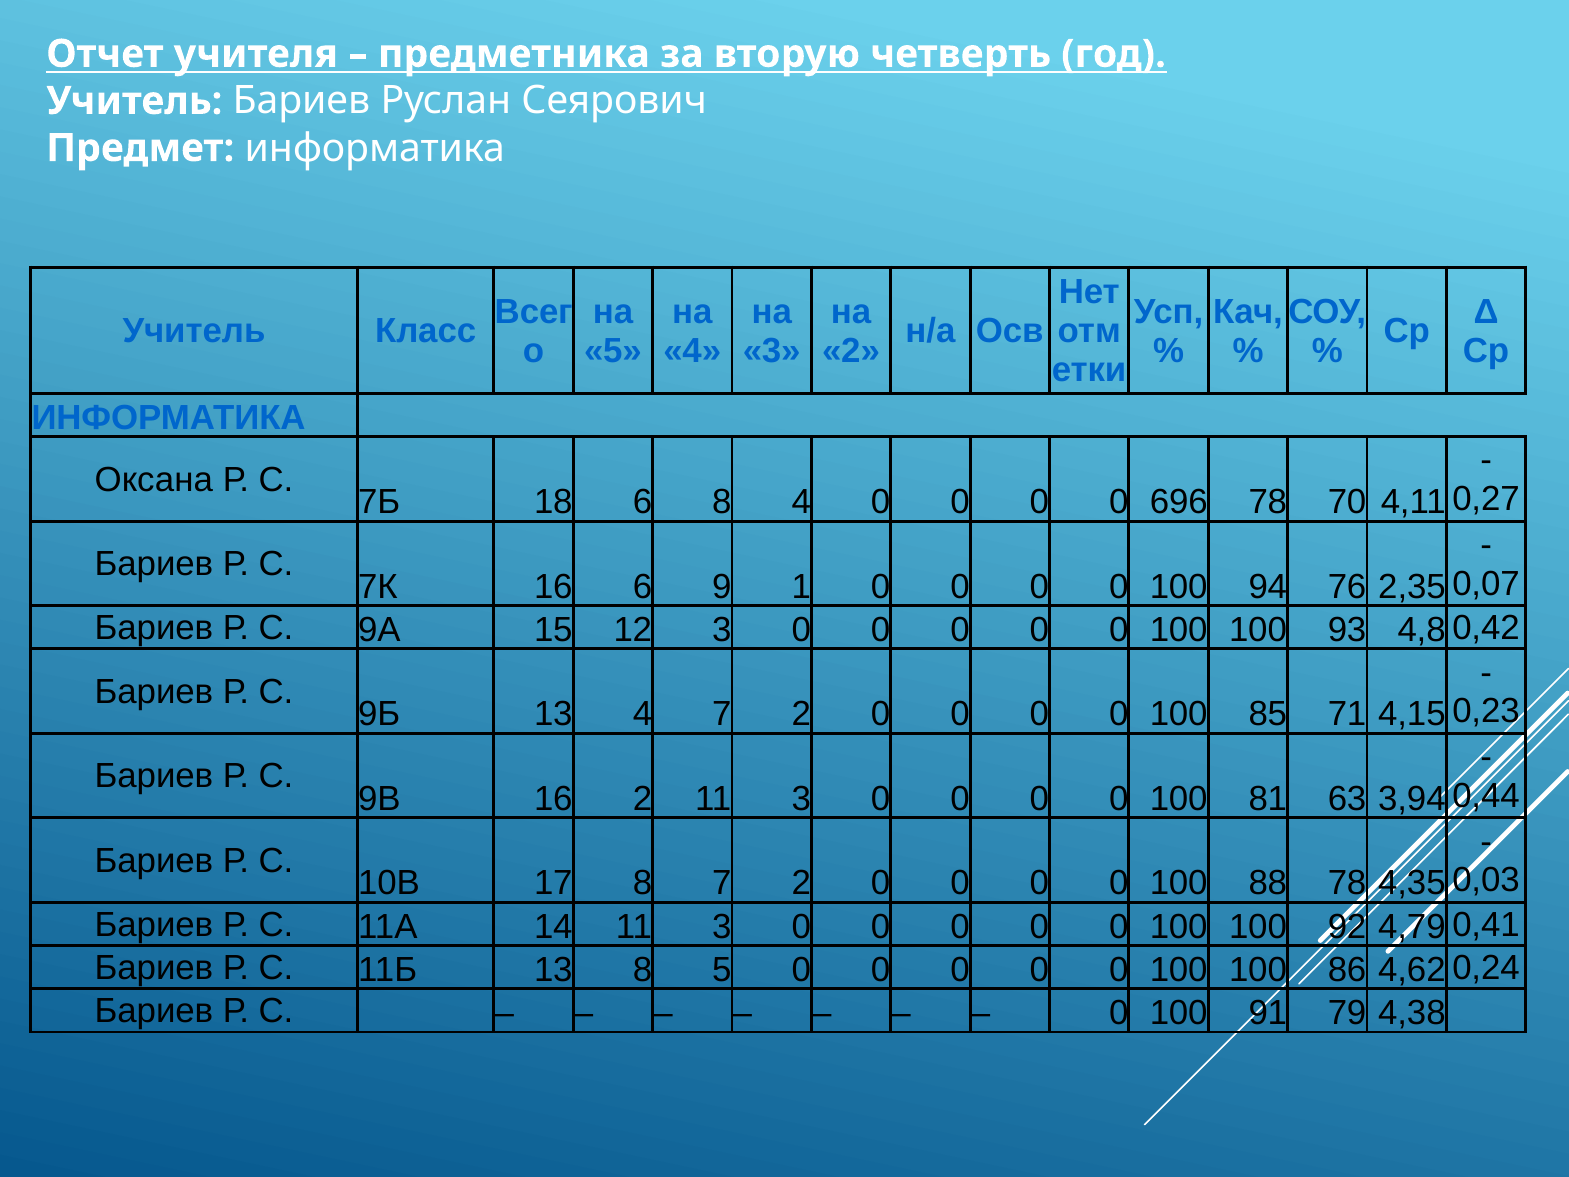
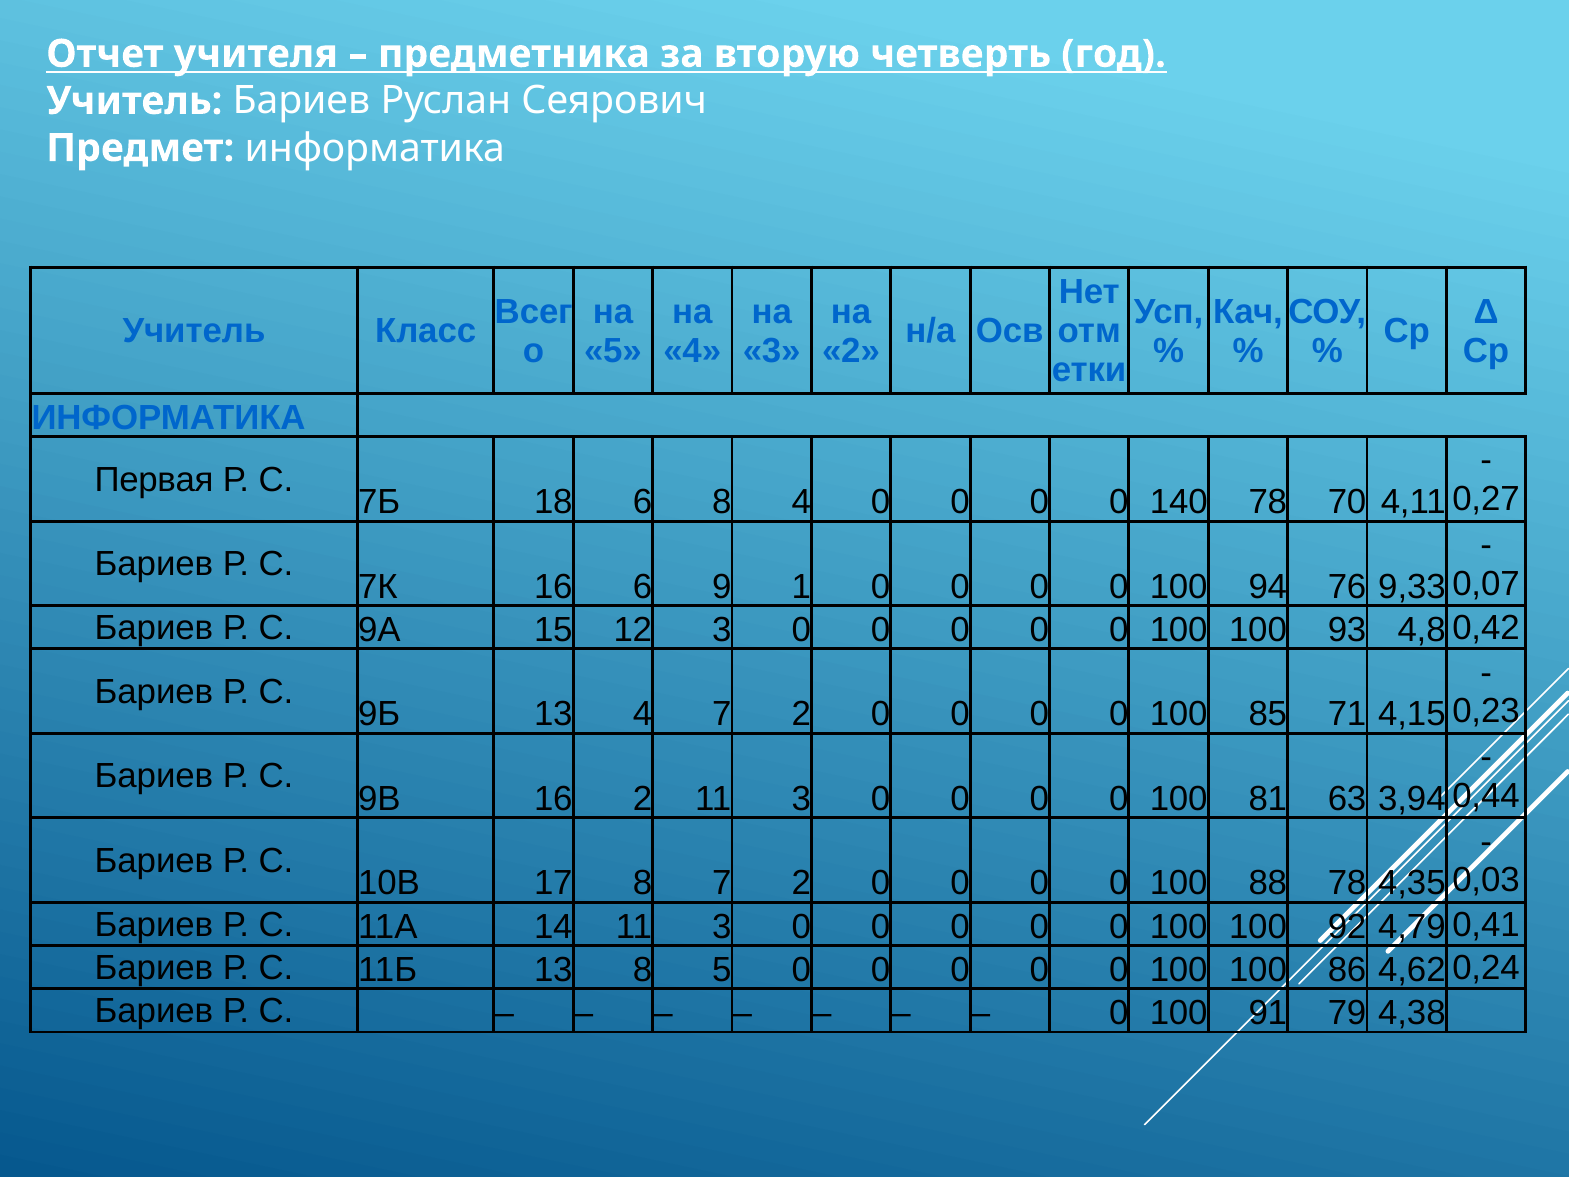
Оксана: Оксана -> Первая
696: 696 -> 140
2,35: 2,35 -> 9,33
